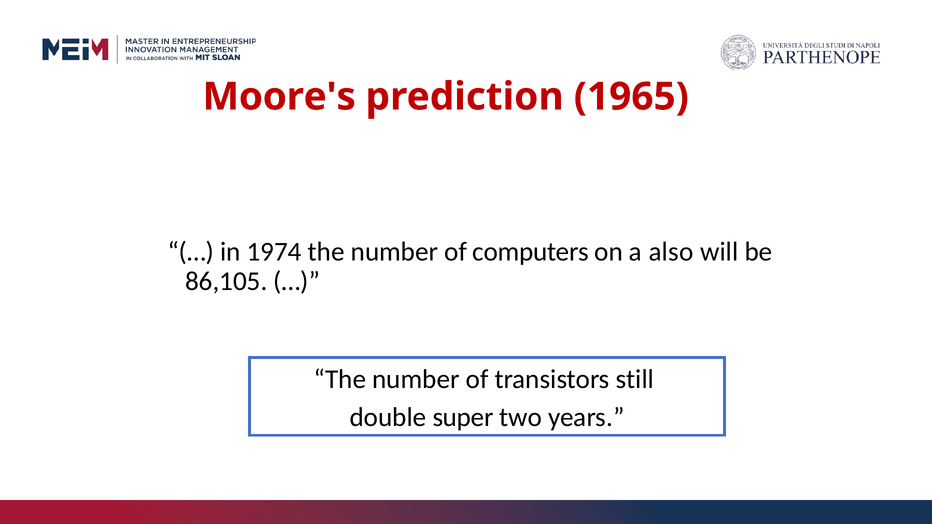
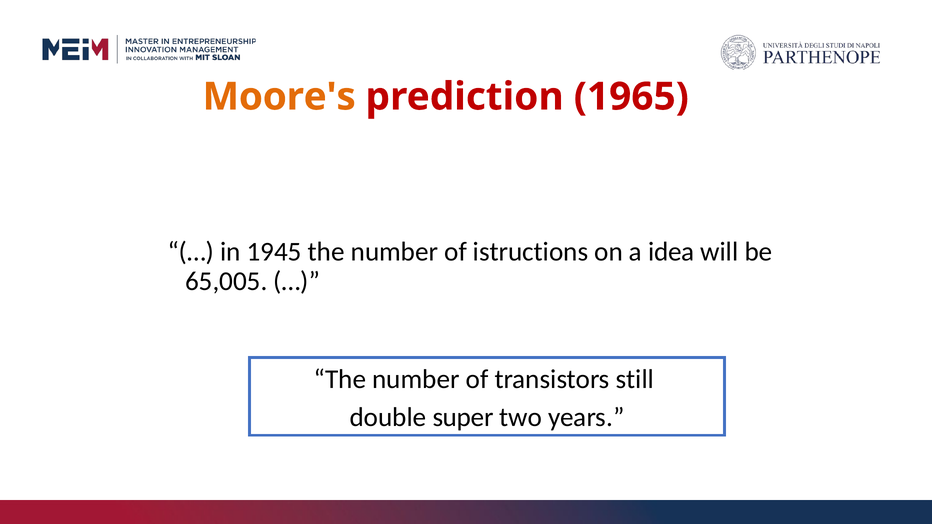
Moore's colour: red -> orange
1974: 1974 -> 1945
computers: computers -> istructions
also: also -> idea
86,105: 86,105 -> 65,005
